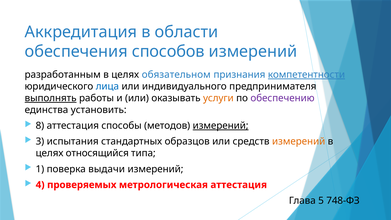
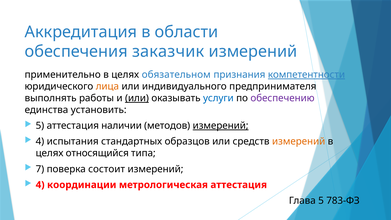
способов: способов -> заказчик
разработанным: разработанным -> применительно
лица colour: blue -> orange
выполнять underline: present -> none
или at (137, 98) underline: none -> present
услуги colour: orange -> blue
8 at (40, 126): 8 -> 5
способы: способы -> наличии
3 at (40, 141): 3 -> 4
1: 1 -> 7
выдачи: выдачи -> состоит
проверяемых: проверяемых -> координации
748-ФЗ: 748-ФЗ -> 783-ФЗ
